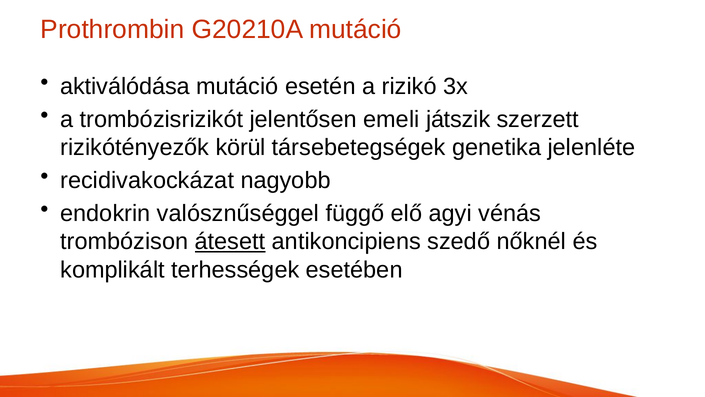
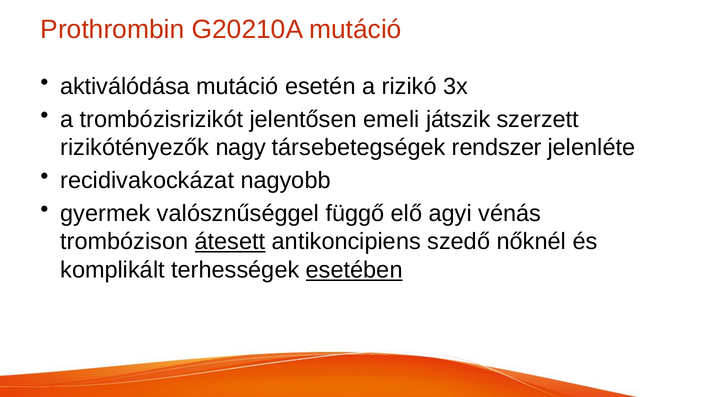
körül: körül -> nagy
genetika: genetika -> rendszer
endokrin: endokrin -> gyermek
esetében underline: none -> present
